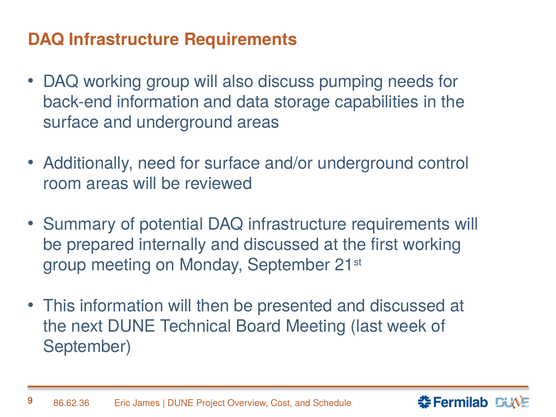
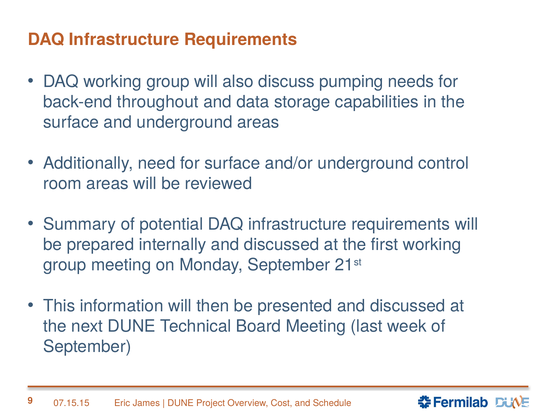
back-end information: information -> throughout
86.62.36: 86.62.36 -> 07.15.15
